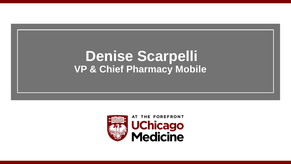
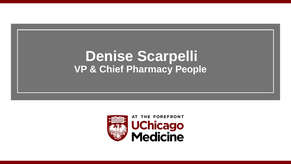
Mobile: Mobile -> People
